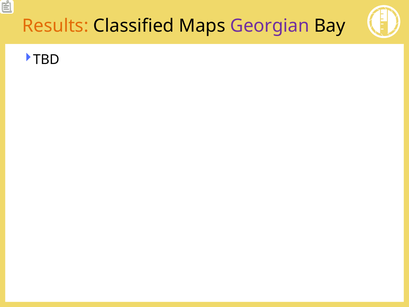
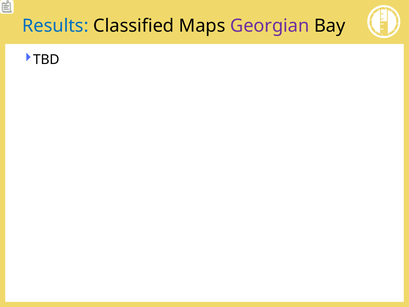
Results colour: orange -> blue
